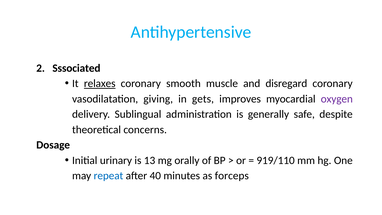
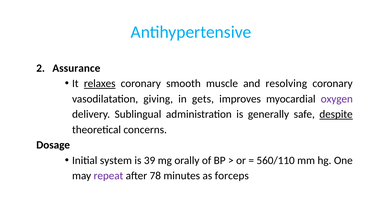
Sssociated: Sssociated -> Assurance
disregard: disregard -> resolving
despite underline: none -> present
urinary: urinary -> system
13: 13 -> 39
919/110: 919/110 -> 560/110
repeat colour: blue -> purple
40: 40 -> 78
